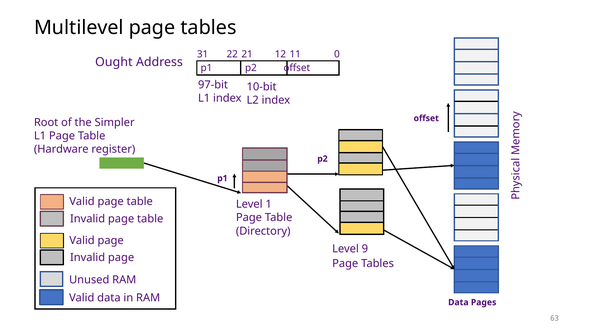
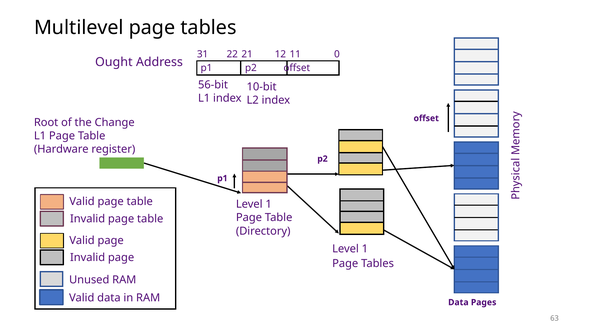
97-bit: 97-bit -> 56-bit
Simpler: Simpler -> Change
9 at (365, 248): 9 -> 1
